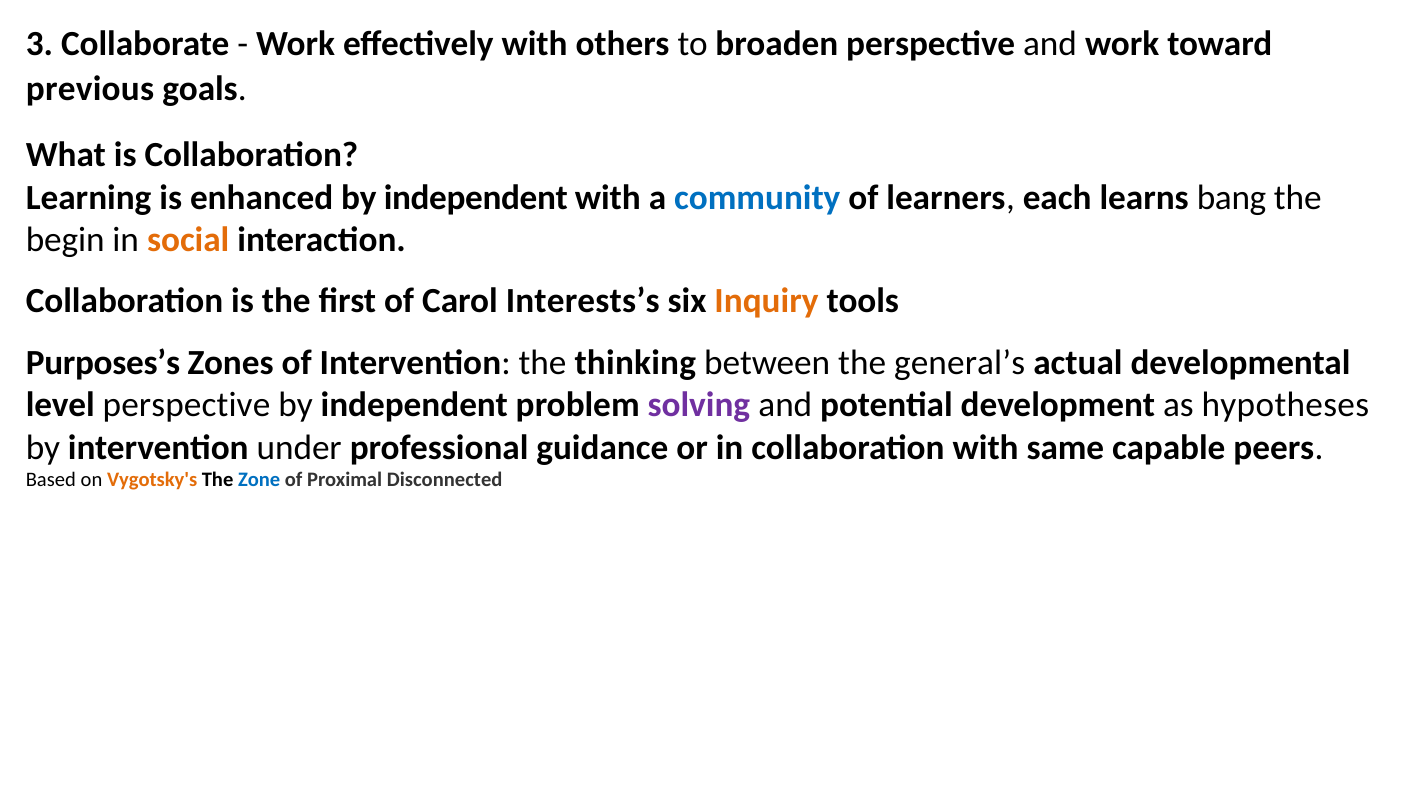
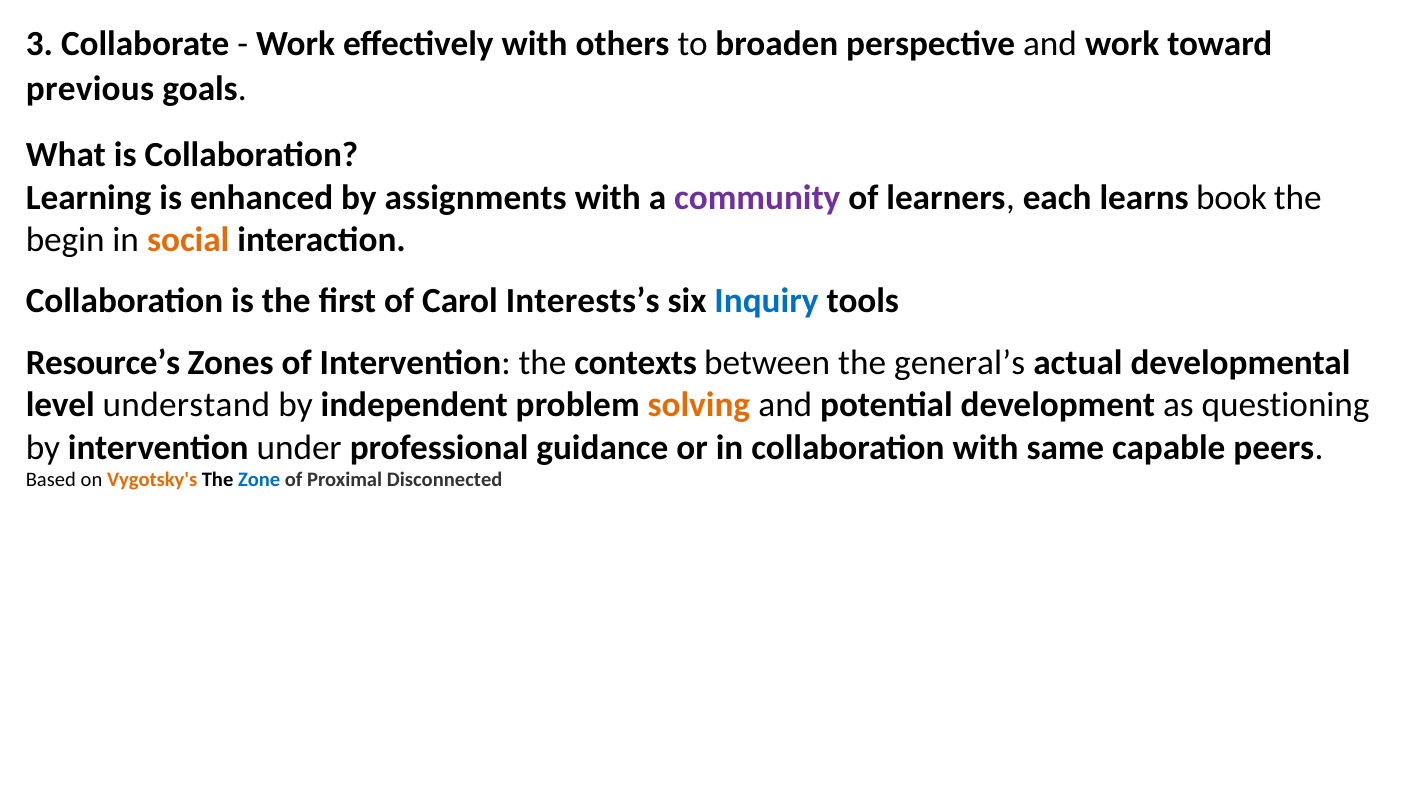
enhanced by independent: independent -> assignments
community colour: blue -> purple
bang: bang -> book
Inquiry colour: orange -> blue
Purposes’s: Purposes’s -> Resource’s
thinking: thinking -> contexts
level perspective: perspective -> understand
solving colour: purple -> orange
hypotheses: hypotheses -> questioning
